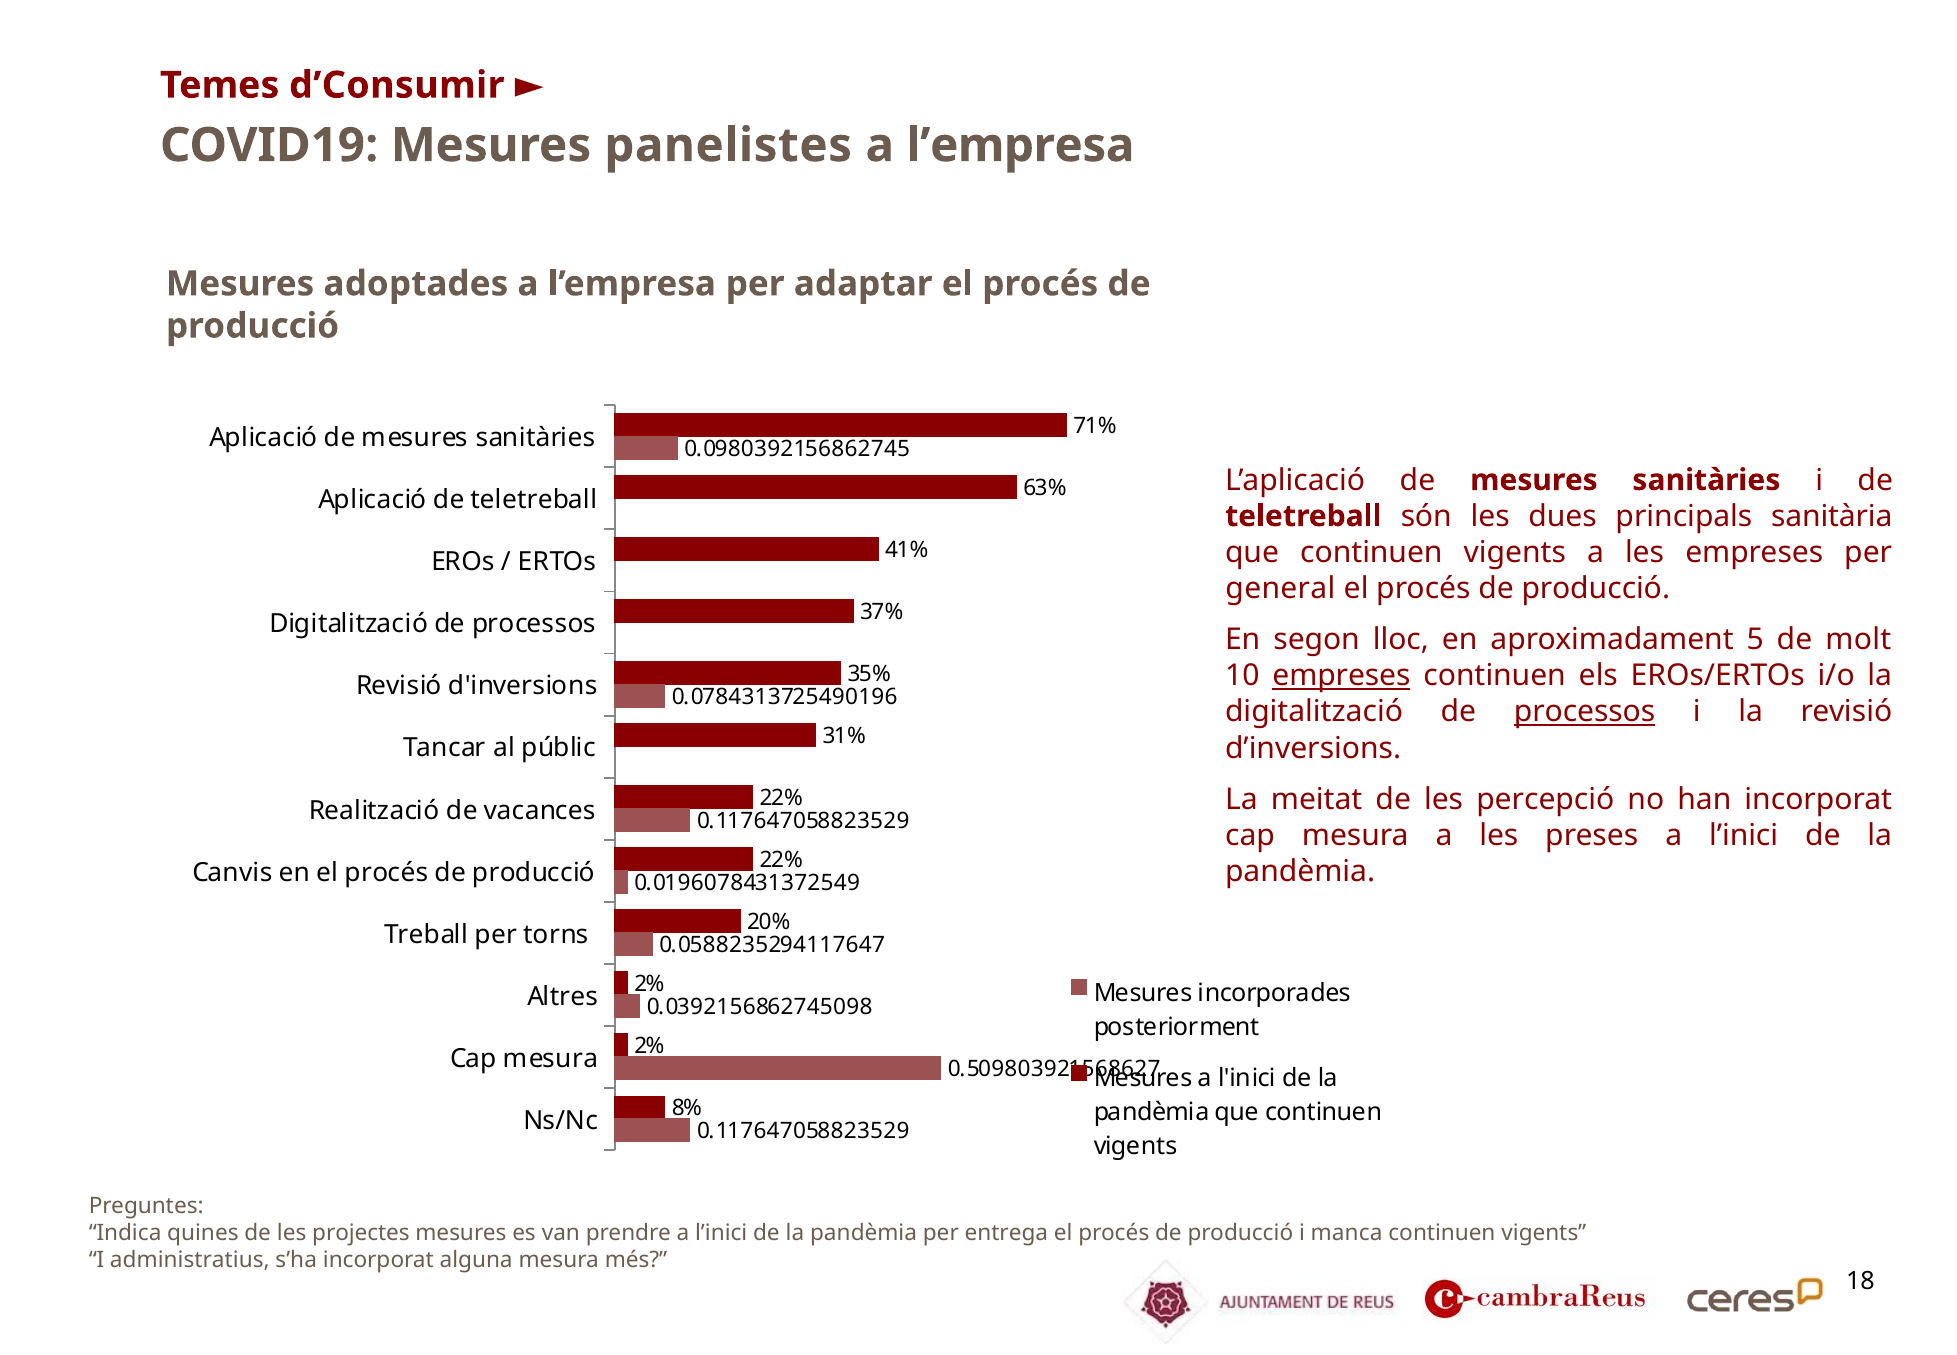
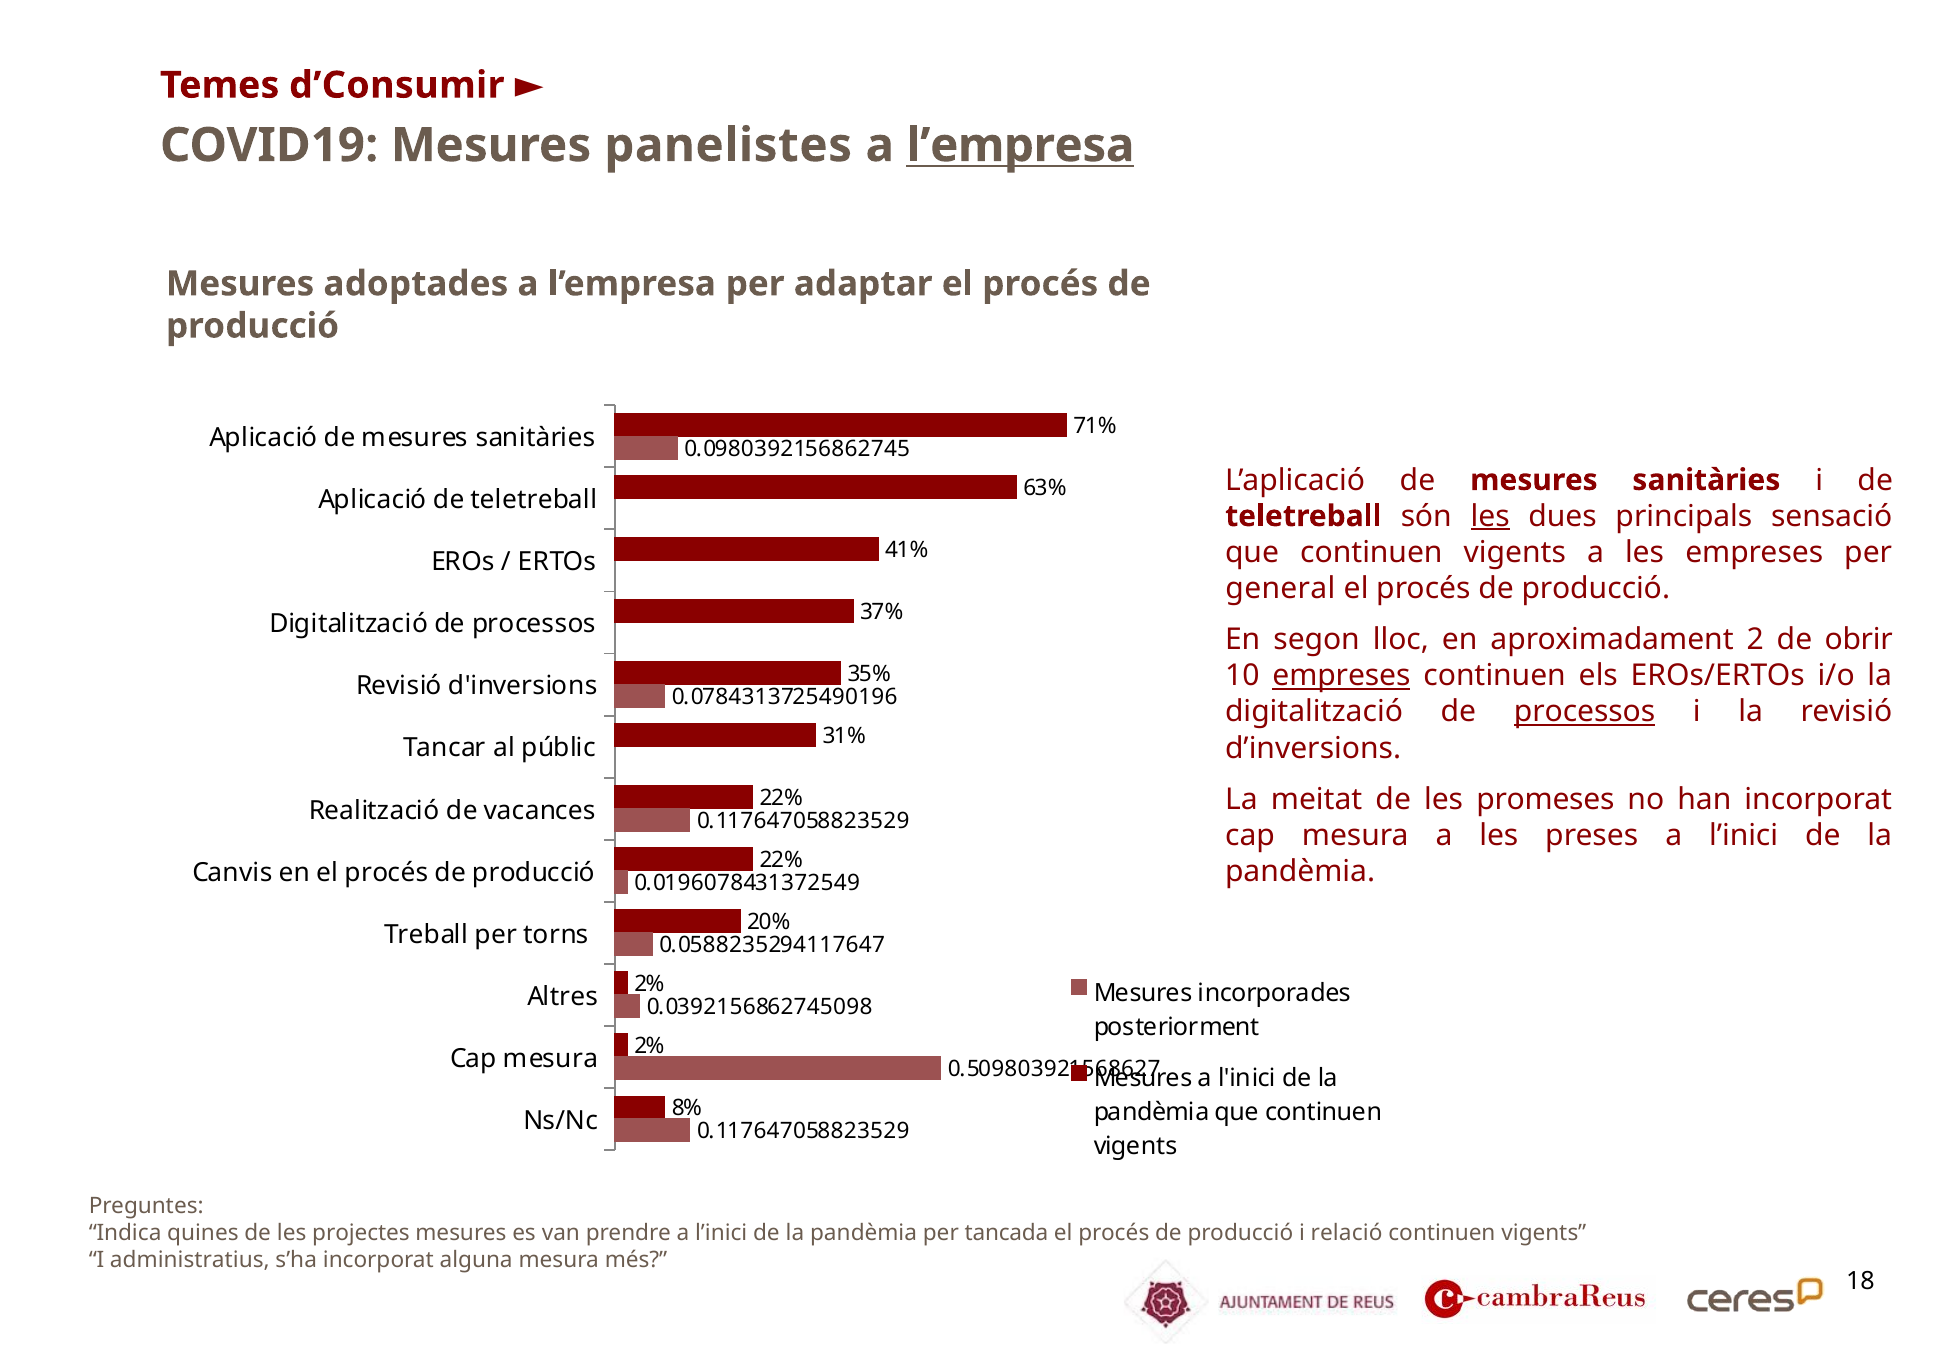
l’empresa at (1020, 145) underline: none -> present
les at (1490, 516) underline: none -> present
sanitària: sanitària -> sensació
5: 5 -> 2
molt: molt -> obrir
percepció: percepció -> promeses
entrega: entrega -> tancada
manca: manca -> relació
